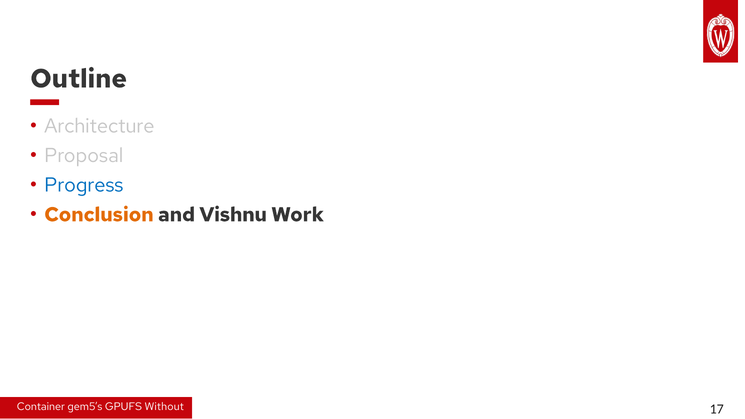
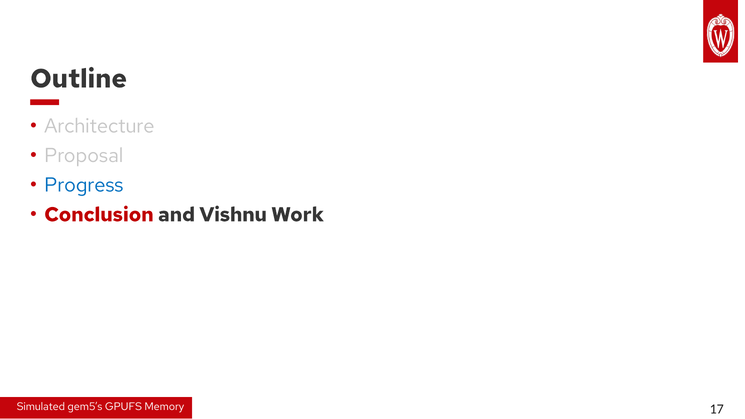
Conclusion colour: orange -> red
Container: Container -> Simulated
Without: Without -> Memory
